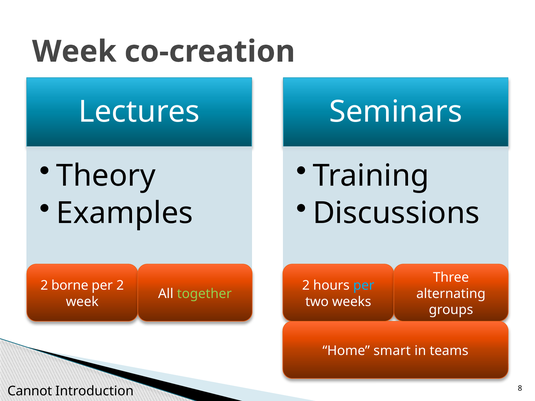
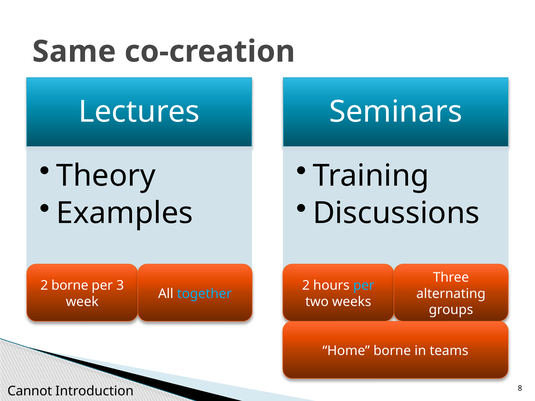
Week at (74, 52): Week -> Same
per 2: 2 -> 3
together colour: light green -> light blue
Home smart: smart -> borne
